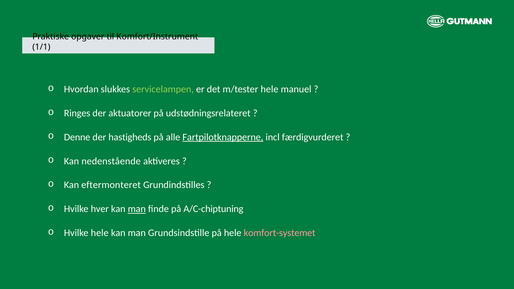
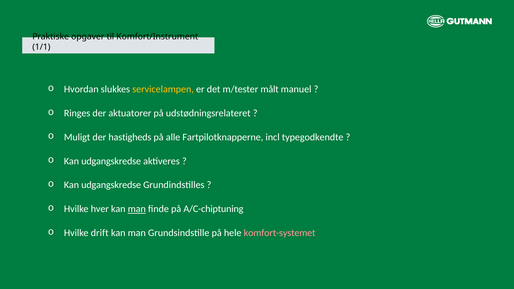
servicelampen colour: light green -> yellow
m/tester hele: hele -> målt
Denne: Denne -> Muligt
Fartpilotknapperne underline: present -> none
færdigvurderet: færdigvurderet -> typegodkendte
nedenstående at (111, 161): nedenstående -> udgangskredse
eftermonteret at (111, 185): eftermonteret -> udgangskredse
Hvilke hele: hele -> drift
